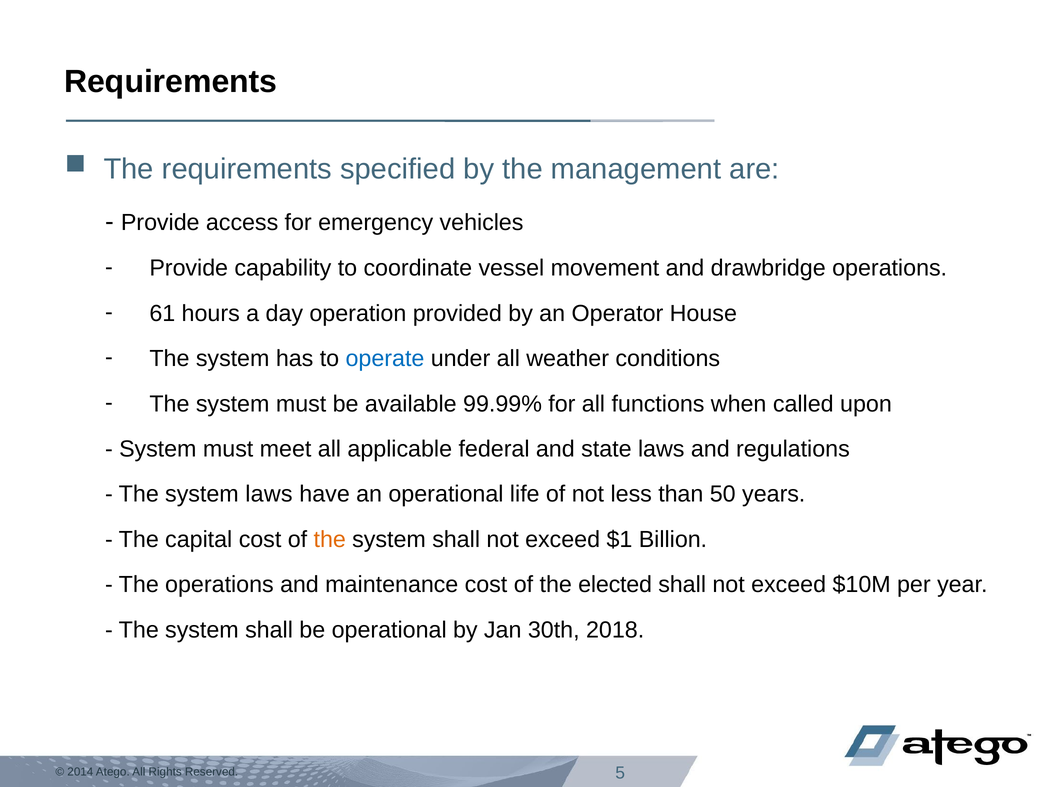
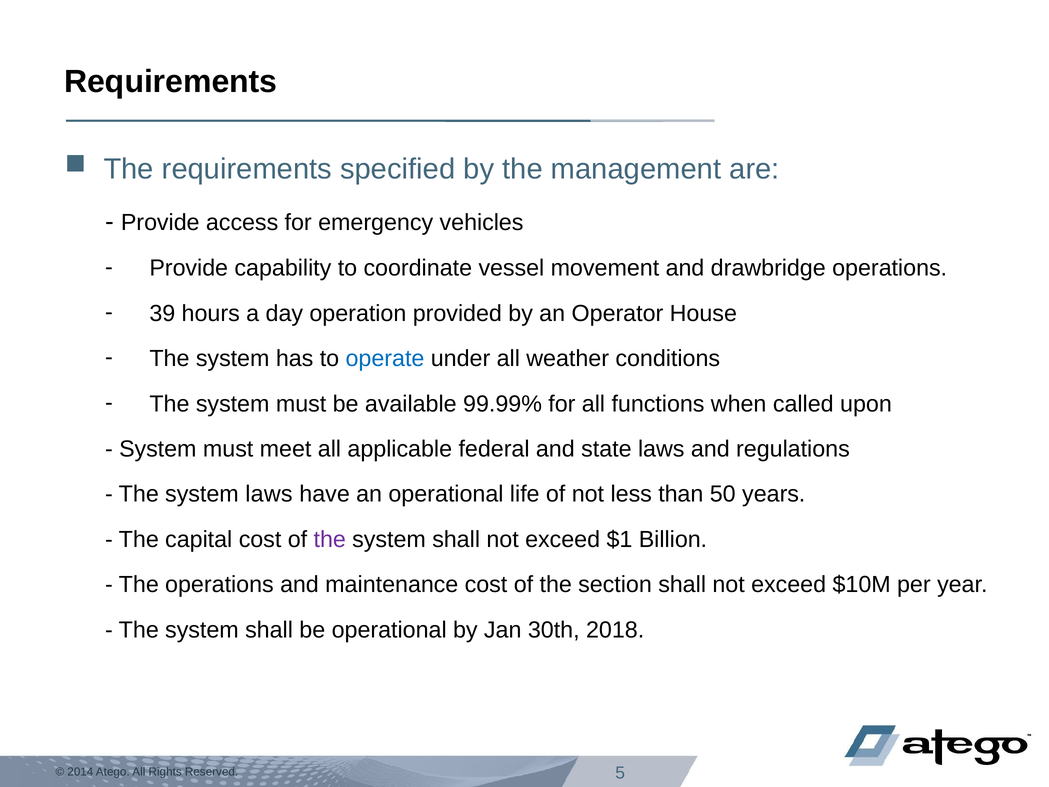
61: 61 -> 39
the at (330, 539) colour: orange -> purple
elected: elected -> section
